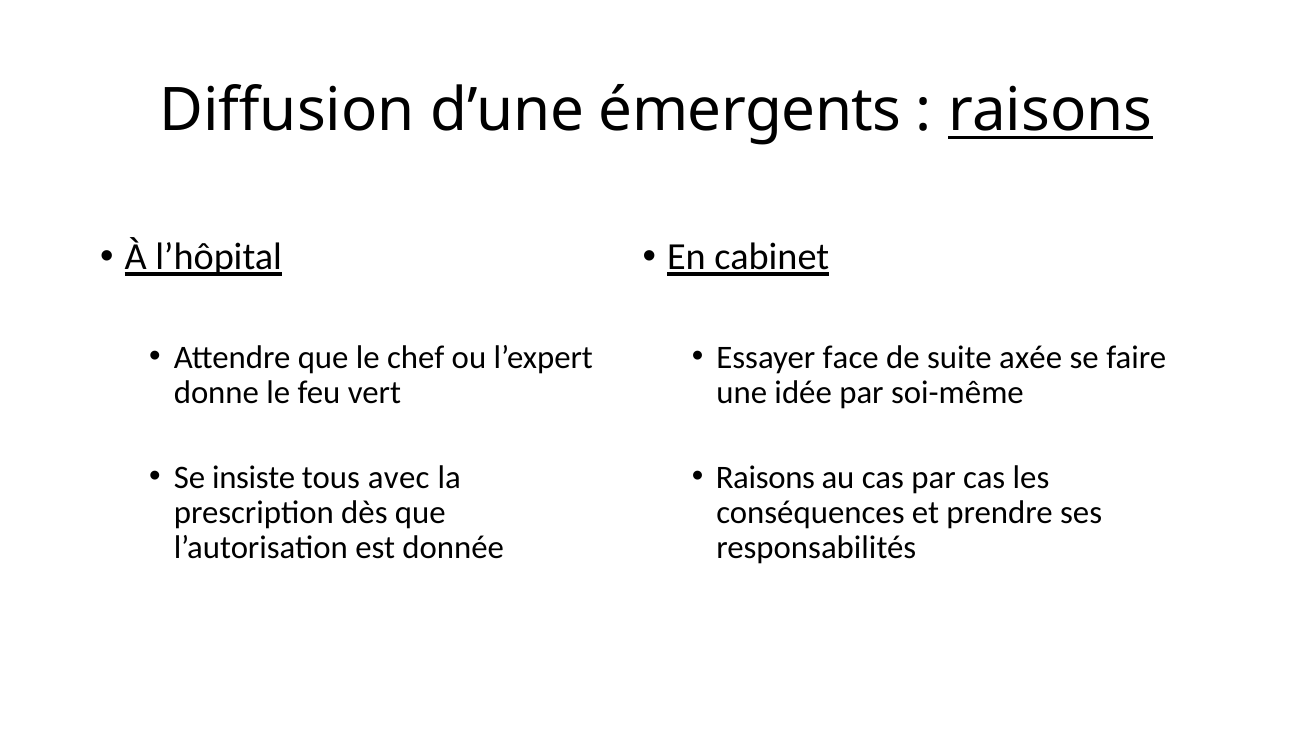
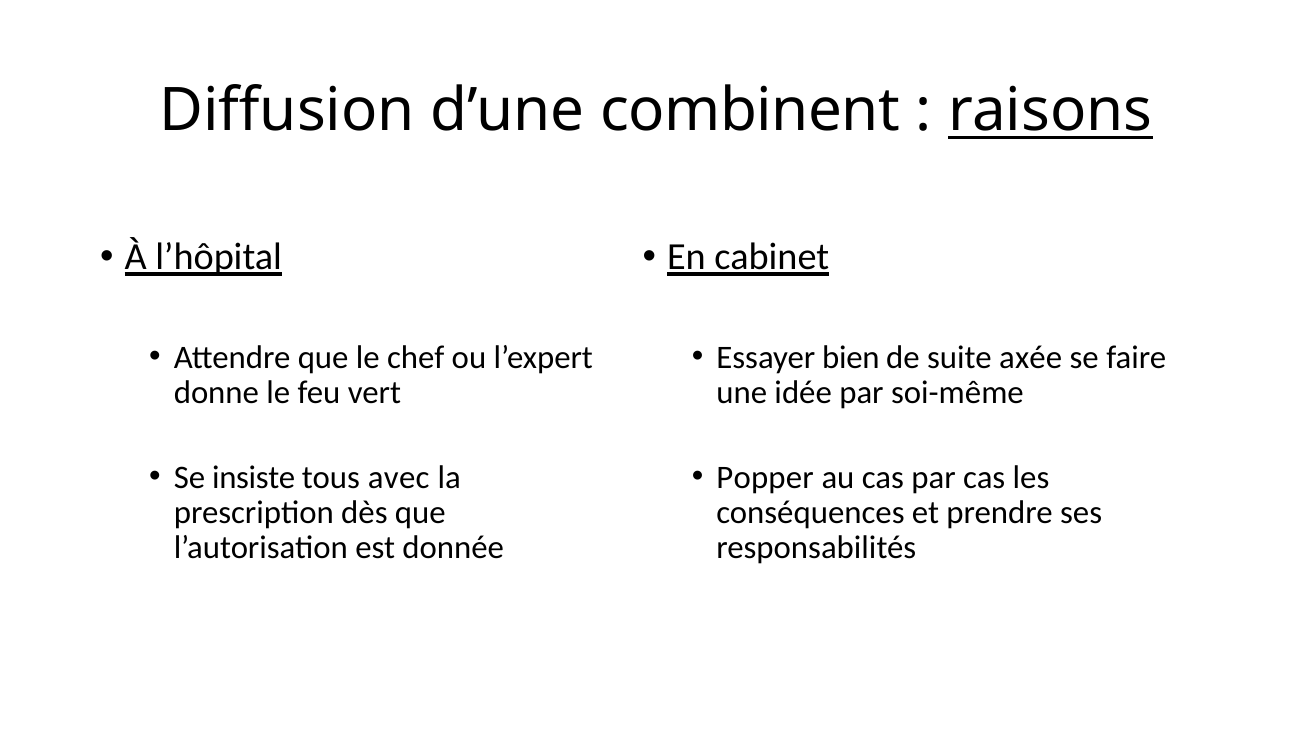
émergents: émergents -> combinent
face: face -> bien
Raisons at (765, 477): Raisons -> Popper
